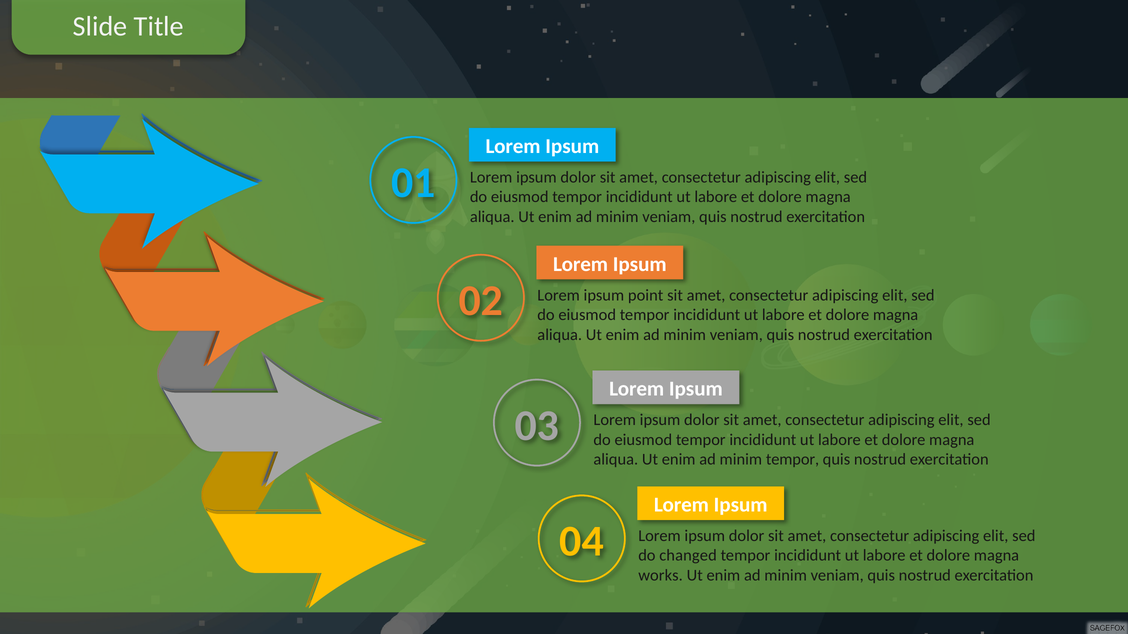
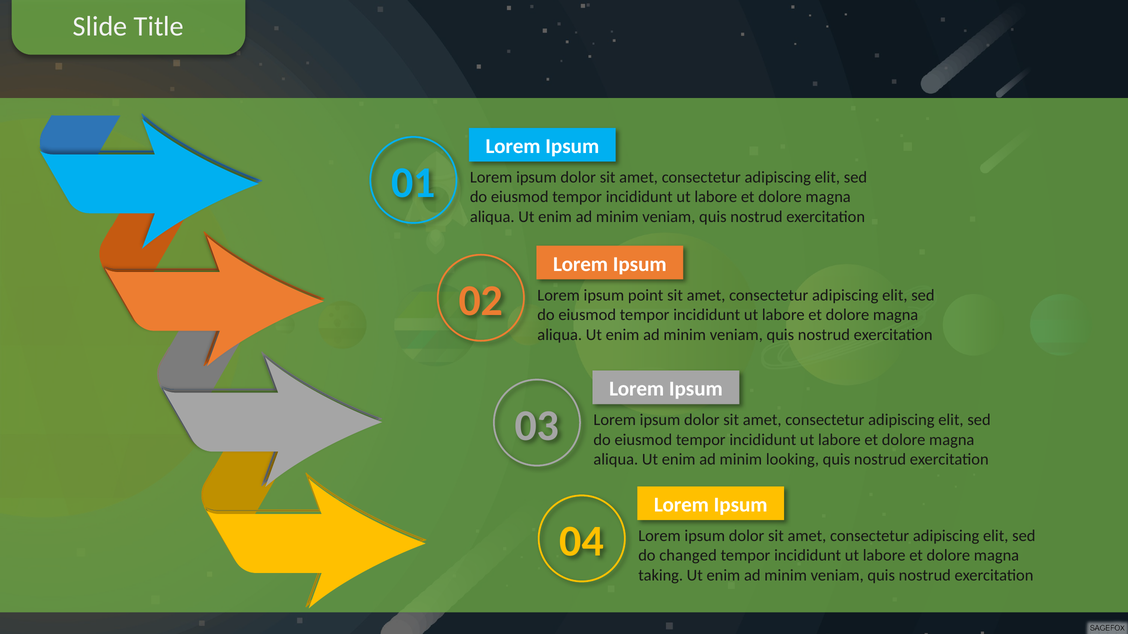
minim tempor: tempor -> looking
works: works -> taking
